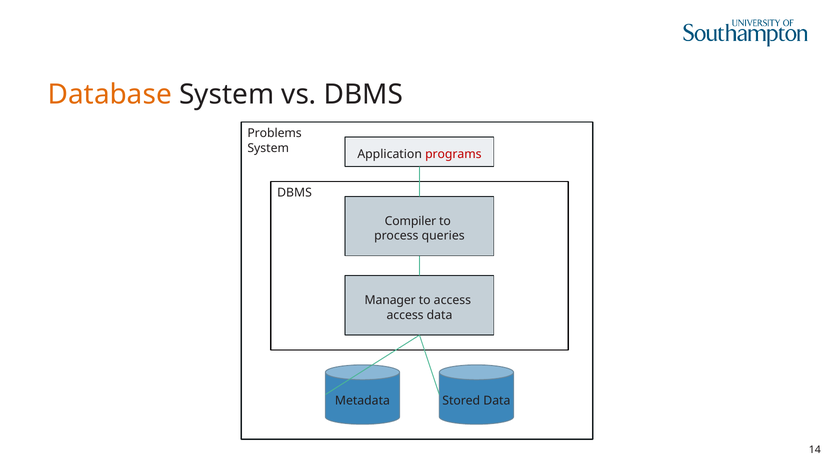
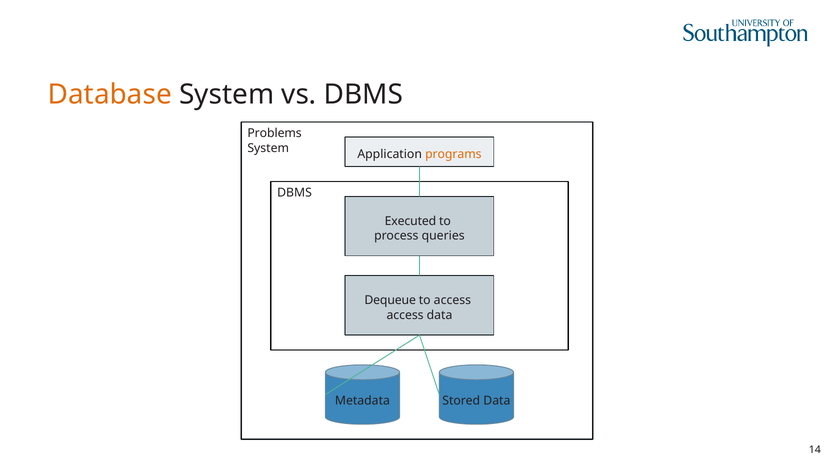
programs colour: red -> orange
Compiler: Compiler -> Executed
Manager: Manager -> Dequeue
